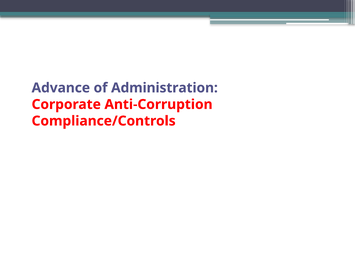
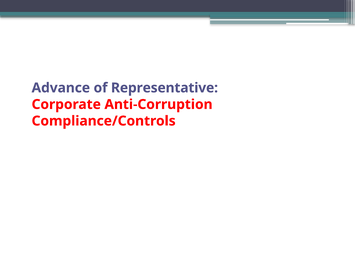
Administration: Administration -> Representative
